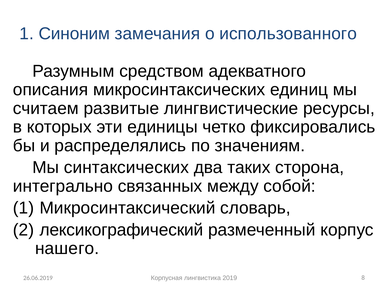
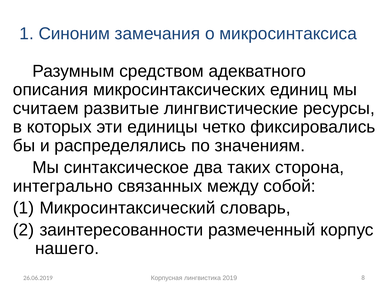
использованного: использованного -> микросинтаксиса
синтаксических: синтаксических -> синтаксическое
лексикографический: лексикографический -> заинтересованности
